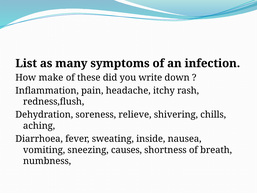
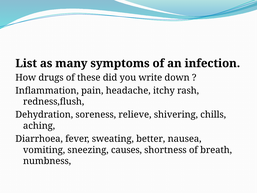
make: make -> drugs
inside: inside -> better
